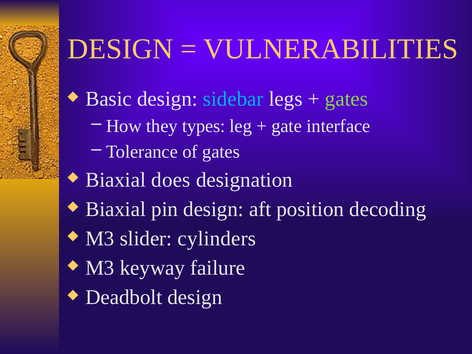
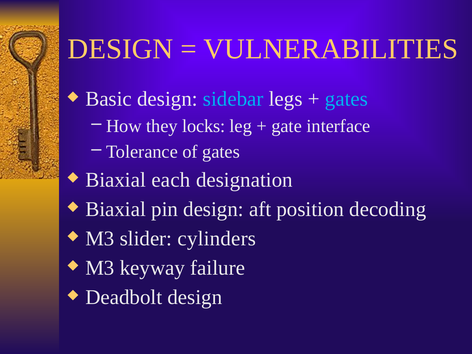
gates at (346, 99) colour: light green -> light blue
types: types -> locks
does: does -> each
